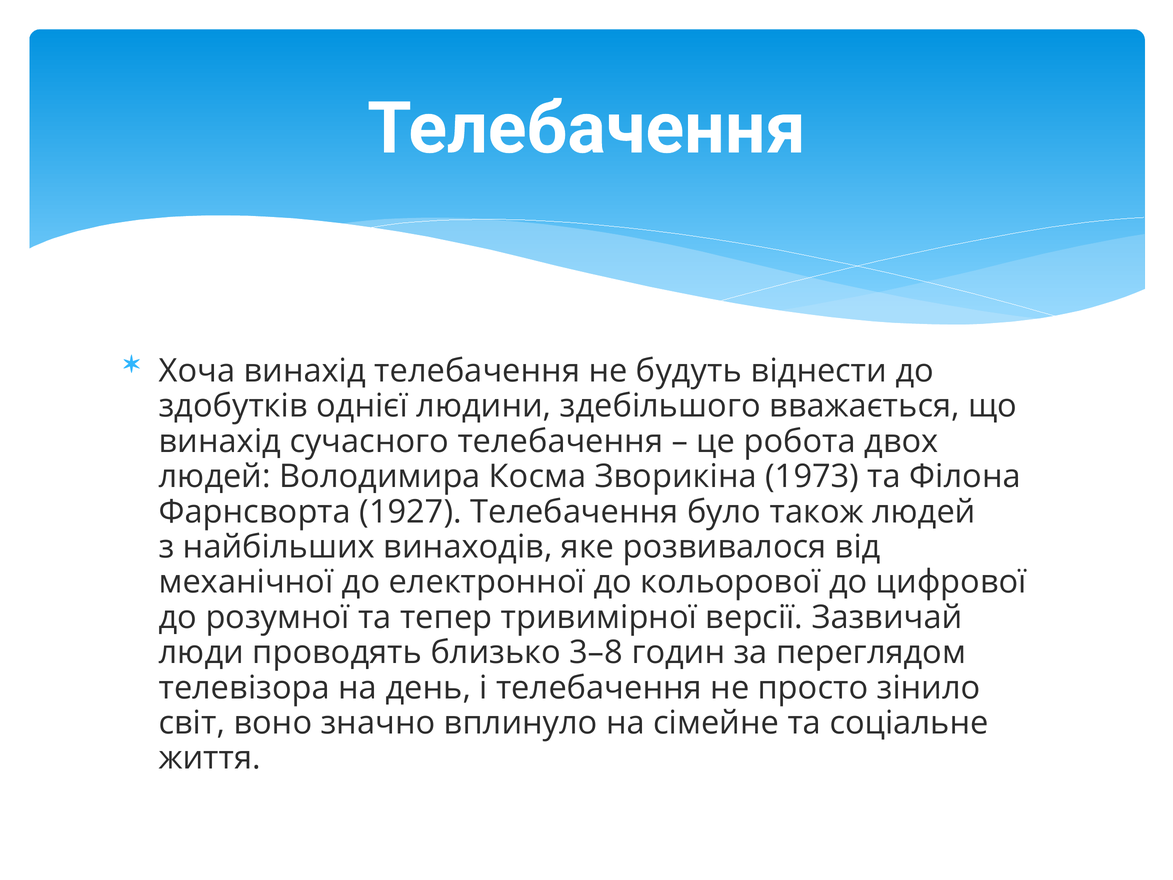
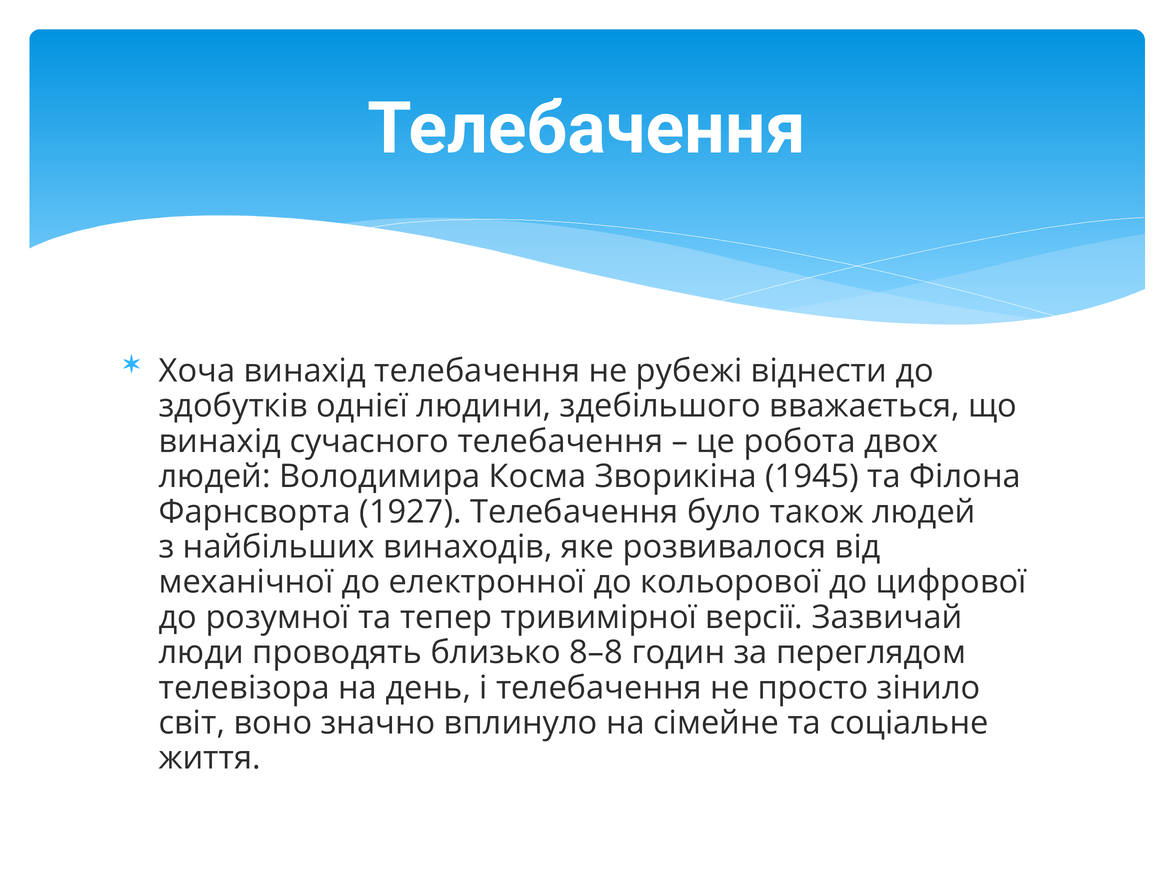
будуть: будуть -> рубежі
1973: 1973 -> 1945
3–8: 3–8 -> 8–8
